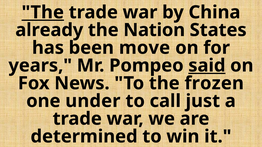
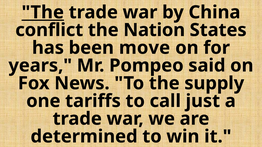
already: already -> conflict
said underline: present -> none
frozen: frozen -> supply
under: under -> tariffs
